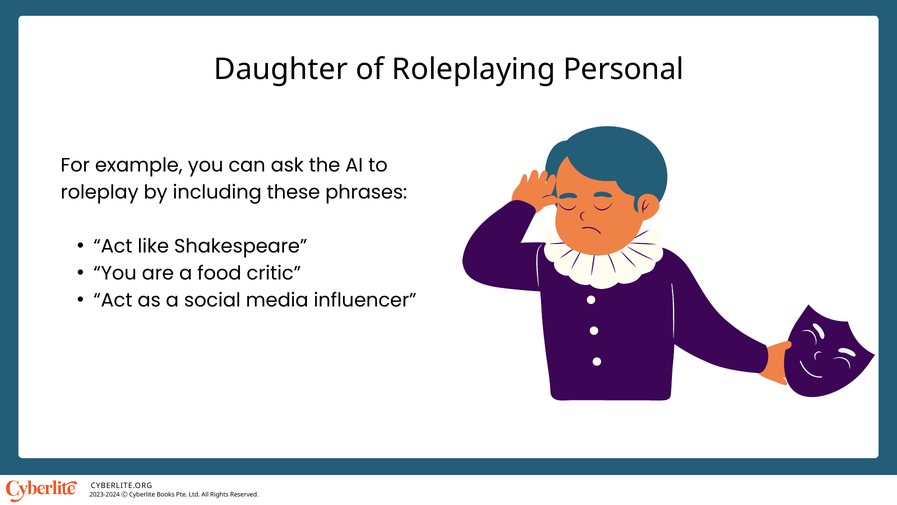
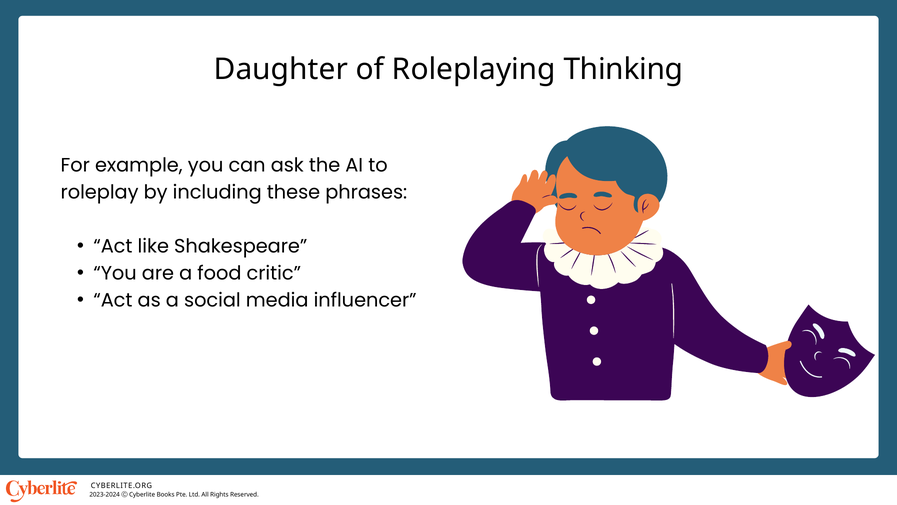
Personal: Personal -> Thinking
